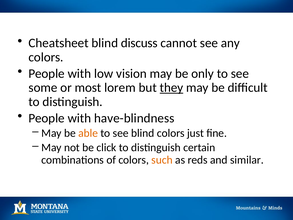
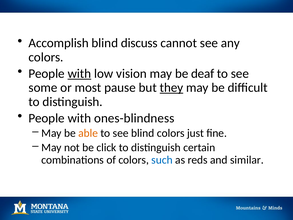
Cheatsheet: Cheatsheet -> Accomplish
with at (79, 73) underline: none -> present
only: only -> deaf
lorem: lorem -> pause
have-blindness: have-blindness -> ones-blindness
such colour: orange -> blue
